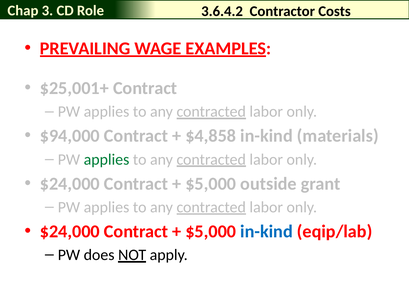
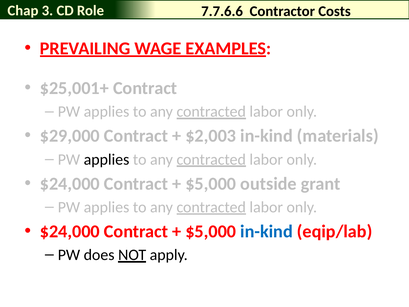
3.6.4.2: 3.6.4.2 -> 7.7.6.6
$94,000: $94,000 -> $29,000
$4,858: $4,858 -> $2,003
applies at (107, 159) colour: green -> black
